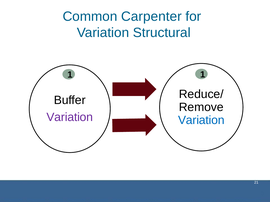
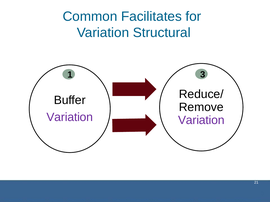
Carpenter: Carpenter -> Facilitates
1 1: 1 -> 3
Variation at (201, 120) colour: blue -> purple
